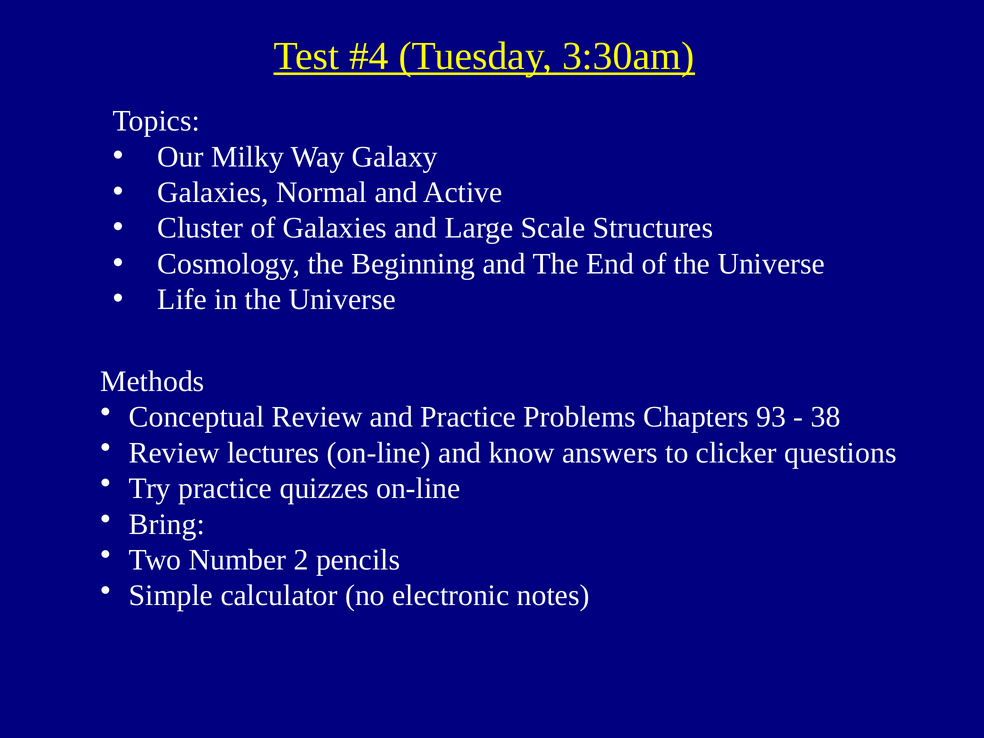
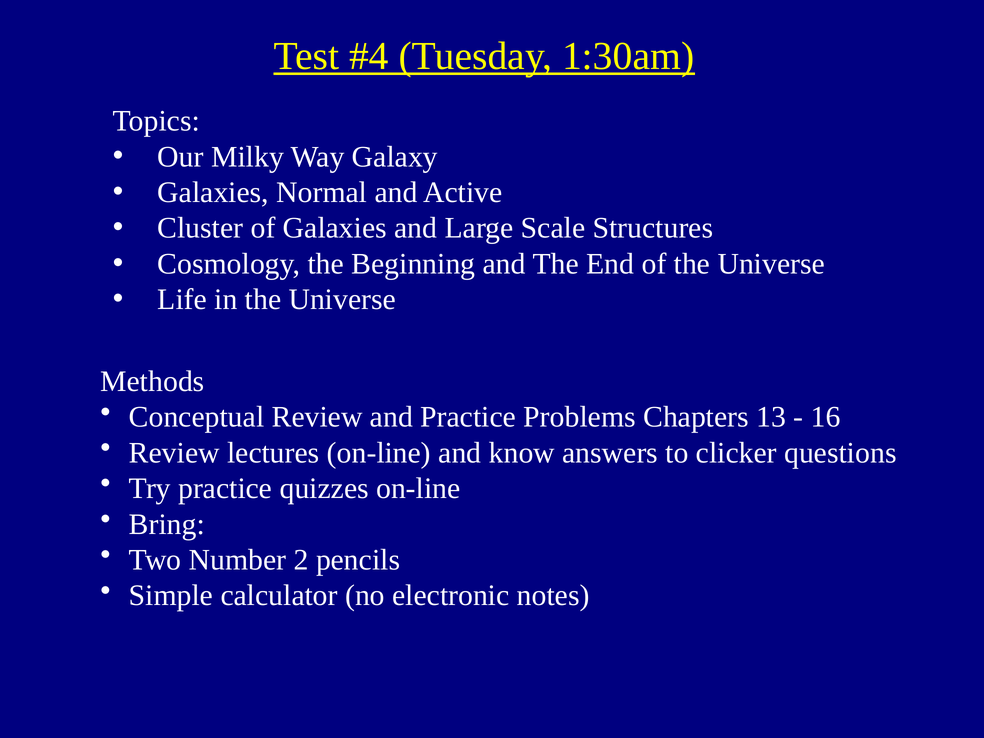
3:30am: 3:30am -> 1:30am
93: 93 -> 13
38: 38 -> 16
